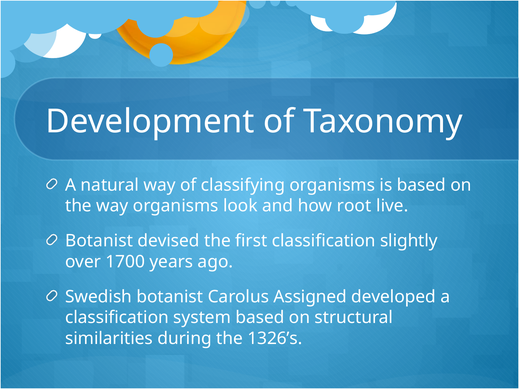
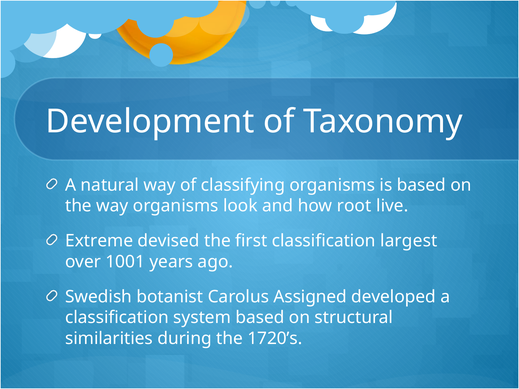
Botanist at (99, 241): Botanist -> Extreme
slightly: slightly -> largest
1700: 1700 -> 1001
1326’s: 1326’s -> 1720’s
